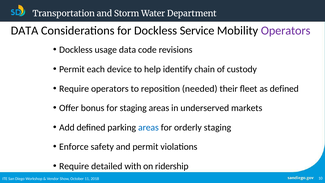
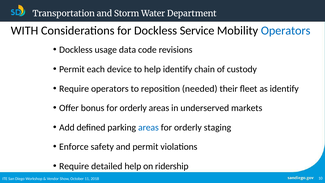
DATA at (25, 31): DATA -> WITH
Operators at (286, 31) colour: purple -> blue
as defined: defined -> identify
bonus for staging: staging -> orderly
detailed with: with -> help
